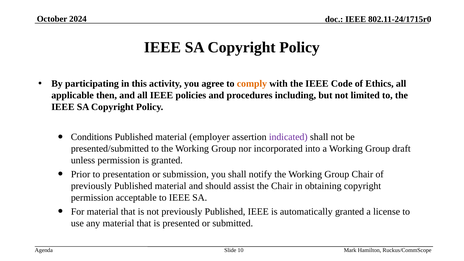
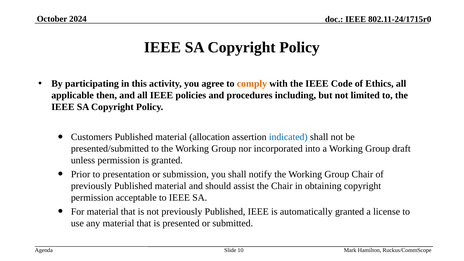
Conditions: Conditions -> Customers
employer: employer -> allocation
indicated colour: purple -> blue
